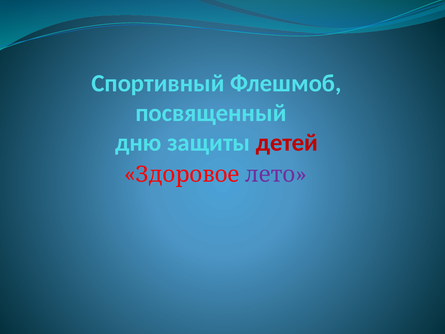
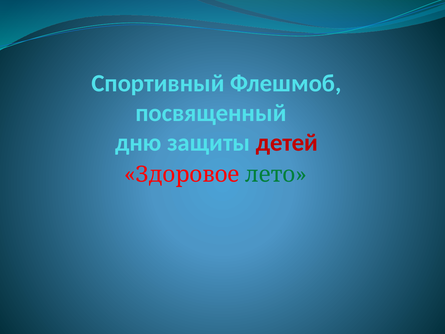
лето colour: purple -> green
